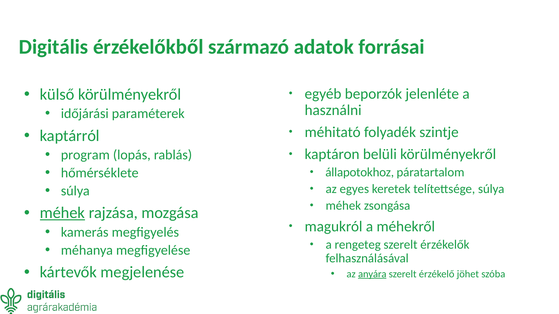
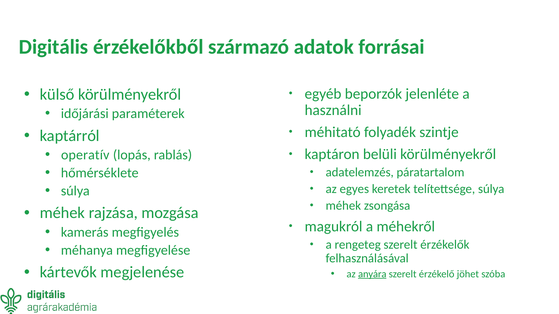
program: program -> operatív
állapotokhoz: állapotokhoz -> adatelemzés
méhek at (62, 213) underline: present -> none
